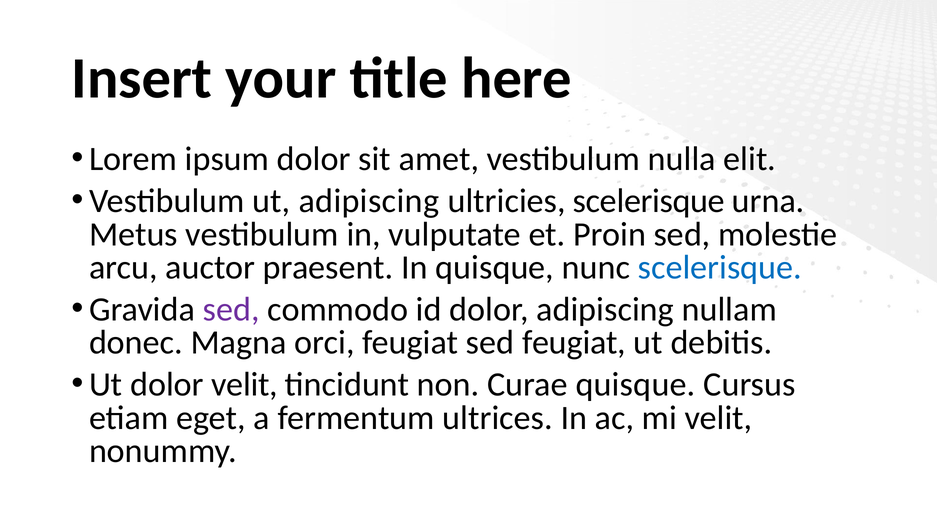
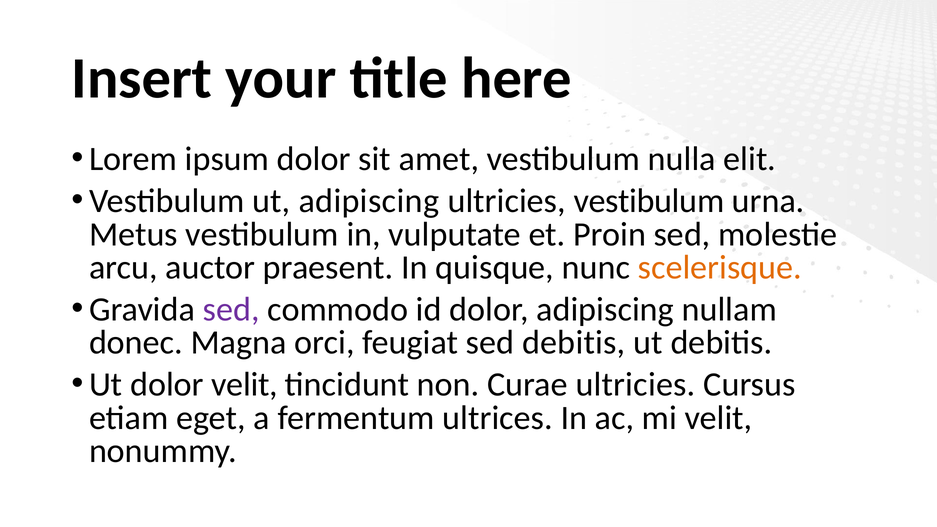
ultricies scelerisque: scelerisque -> vestibulum
scelerisque at (720, 267) colour: blue -> orange
sed feugiat: feugiat -> debitis
Curae quisque: quisque -> ultricies
